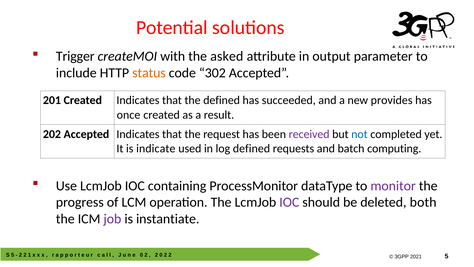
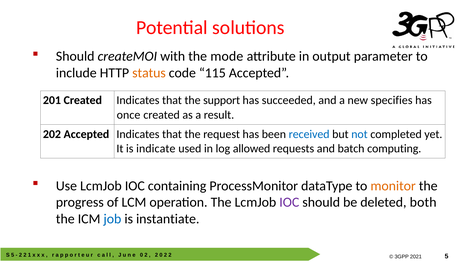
Trigger at (75, 56): Trigger -> Should
asked: asked -> mode
302: 302 -> 115
the defined: defined -> support
provides: provides -> specifies
received colour: purple -> blue
log defined: defined -> allowed
monitor colour: purple -> orange
job colour: purple -> blue
